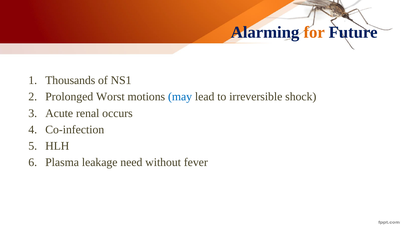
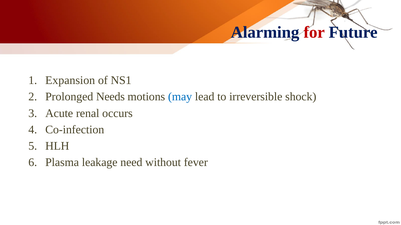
for colour: orange -> red
Thousands: Thousands -> Expansion
Worst: Worst -> Needs
